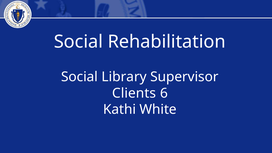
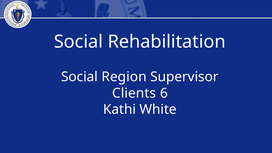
Library: Library -> Region
